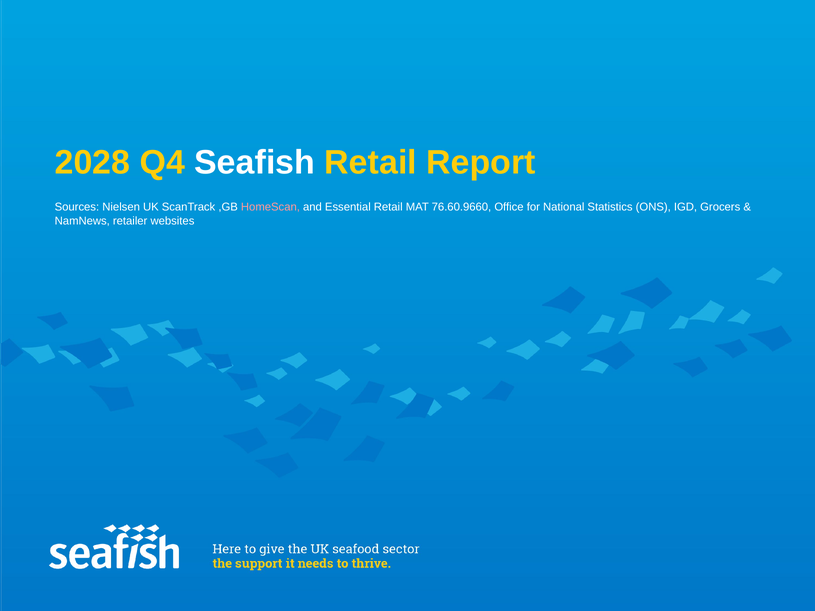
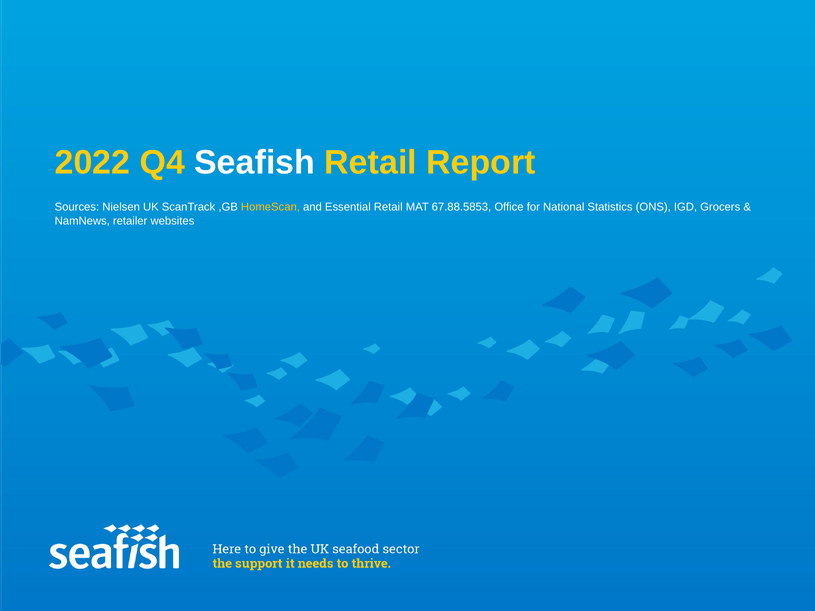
2028: 2028 -> 2022
HomeScan colour: pink -> yellow
76.60.9660: 76.60.9660 -> 67.88.5853
